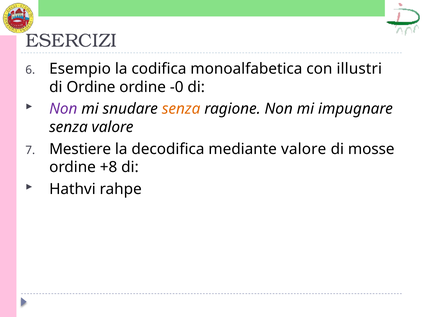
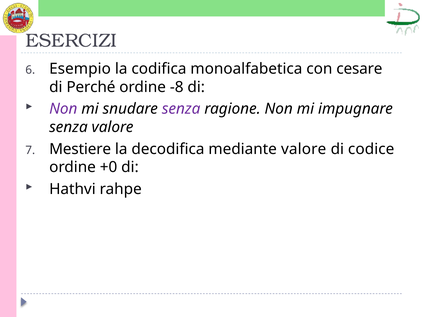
illustri: illustri -> cesare
di Ordine: Ordine -> Perché
-0: -0 -> -8
senza at (181, 109) colour: orange -> purple
mosse: mosse -> codice
+8: +8 -> +0
